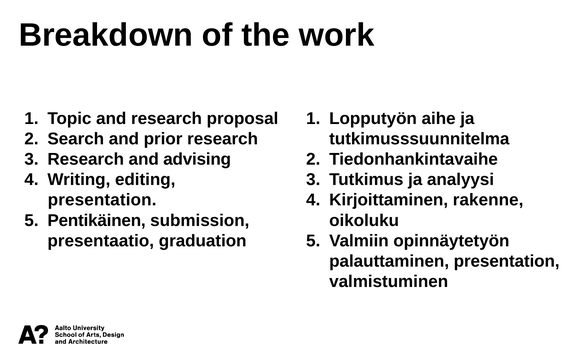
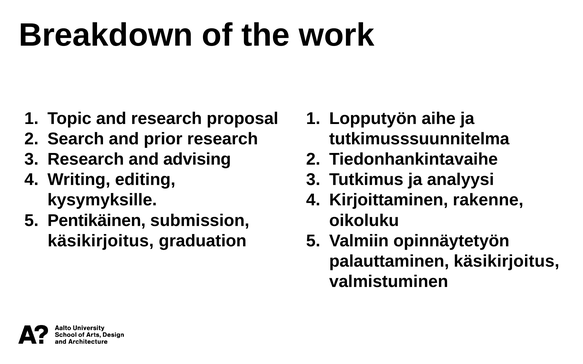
presentation at (102, 200): presentation -> kysymyksille
presentaatio at (101, 241): presentaatio -> käsikirjoitus
palauttaminen presentation: presentation -> käsikirjoitus
